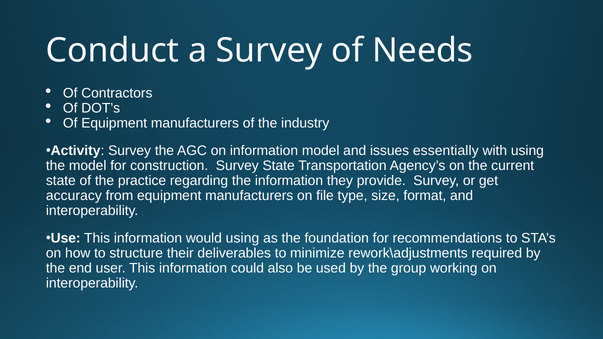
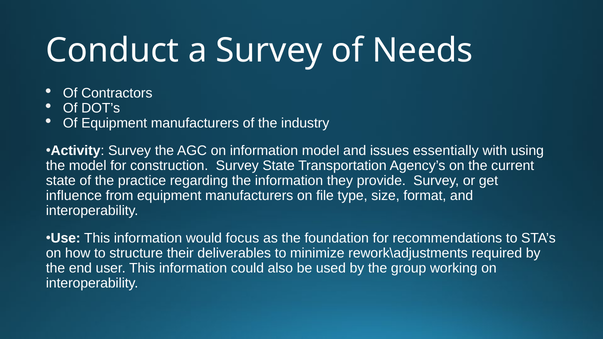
accuracy: accuracy -> influence
would using: using -> focus
